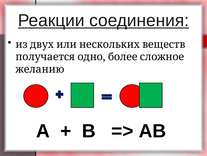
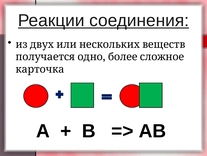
желанию: желанию -> карточка
